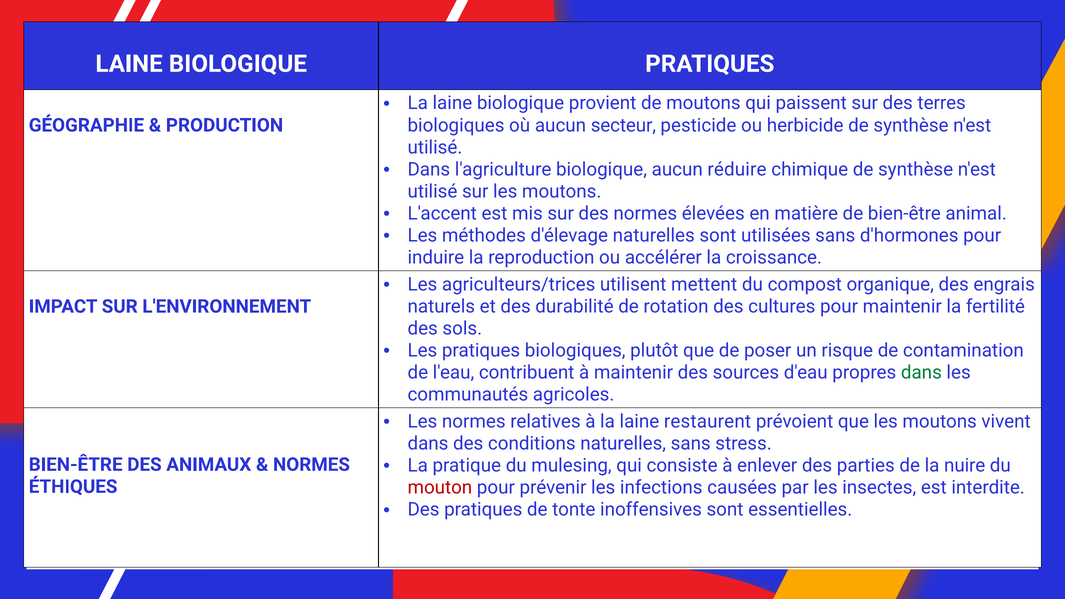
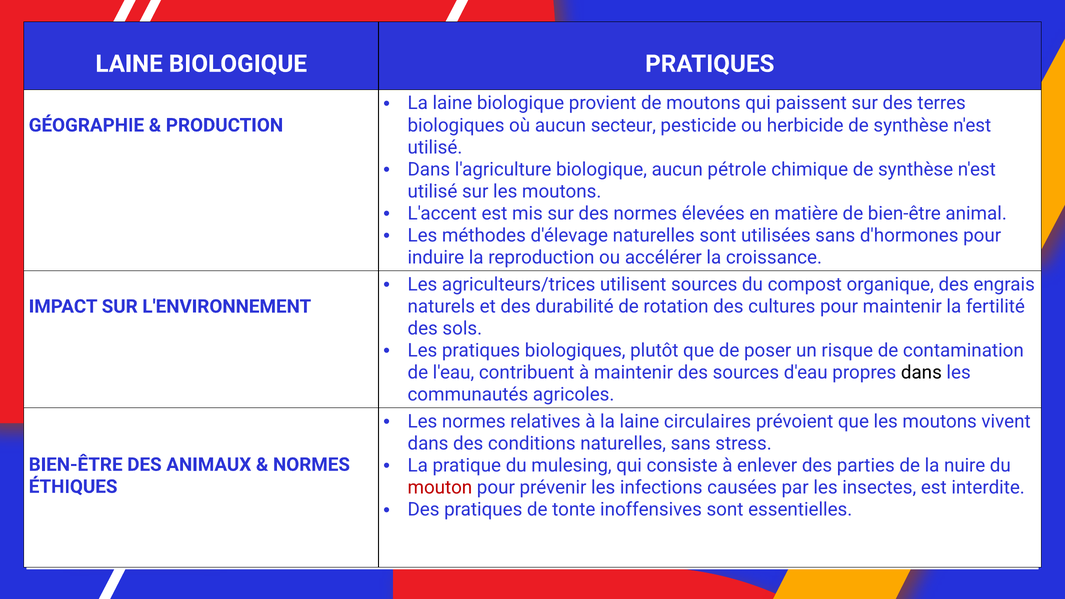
réduire: réduire -> pétrole
utilisent mettent: mettent -> sources
dans at (921, 373) colour: green -> black
restaurent: restaurent -> circulaires
